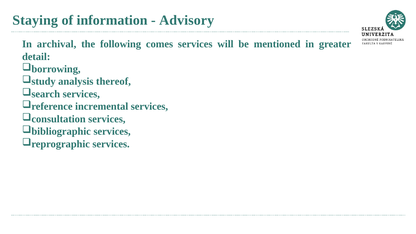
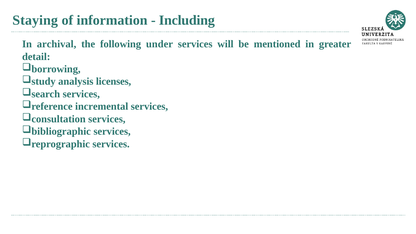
Advisory: Advisory -> Including
comes: comes -> under
thereof: thereof -> licenses
